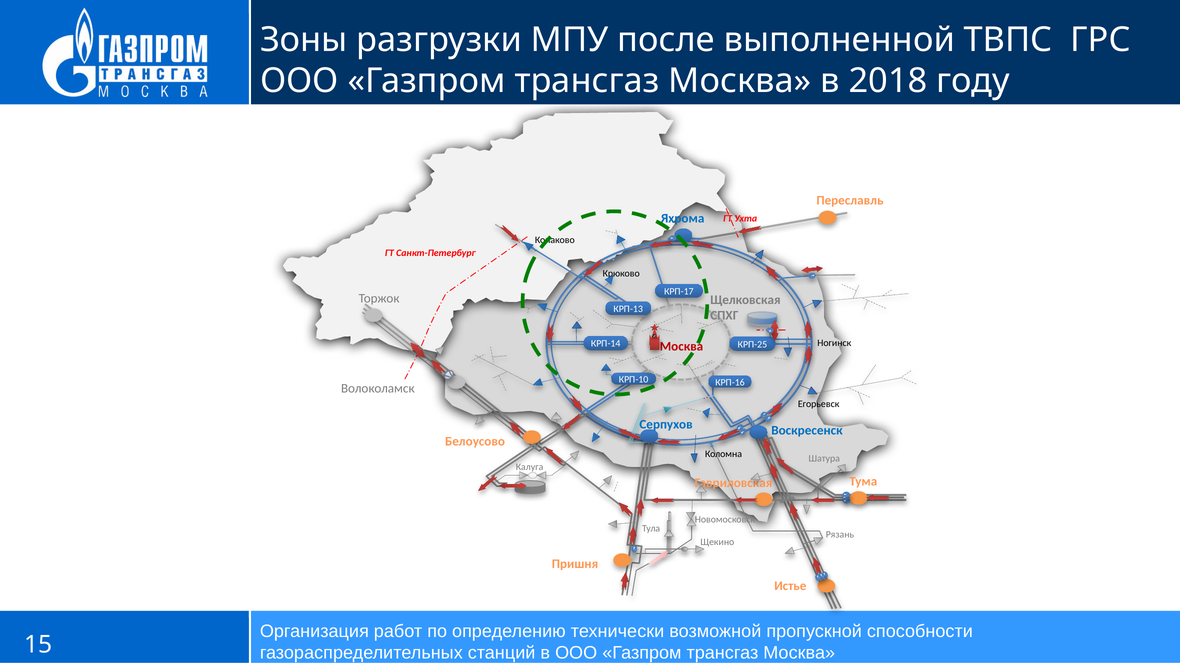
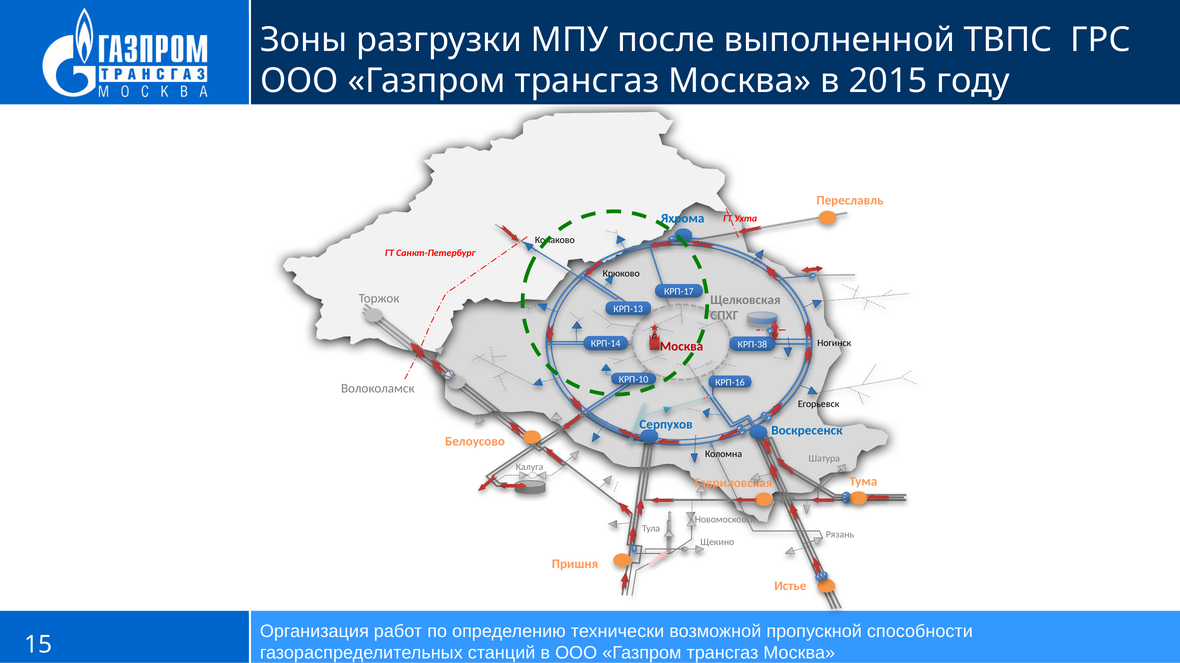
2018: 2018 -> 2015
КРП-25: КРП-25 -> КРП-38
